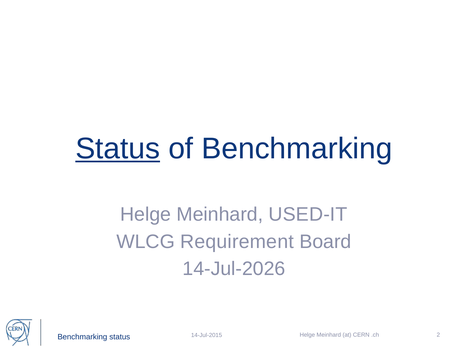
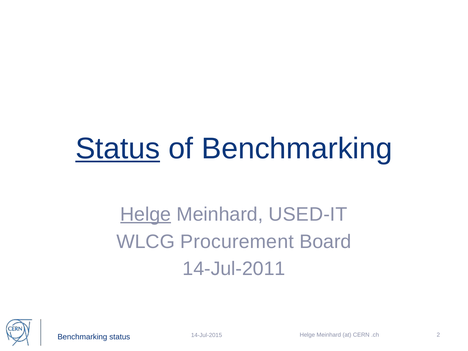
Helge at (146, 214) underline: none -> present
Requirement: Requirement -> Procurement
14-Jul-2026: 14-Jul-2026 -> 14-Jul-2011
